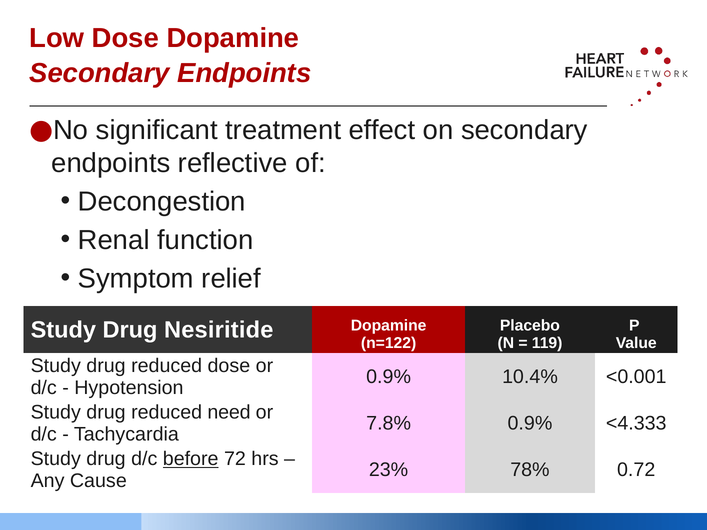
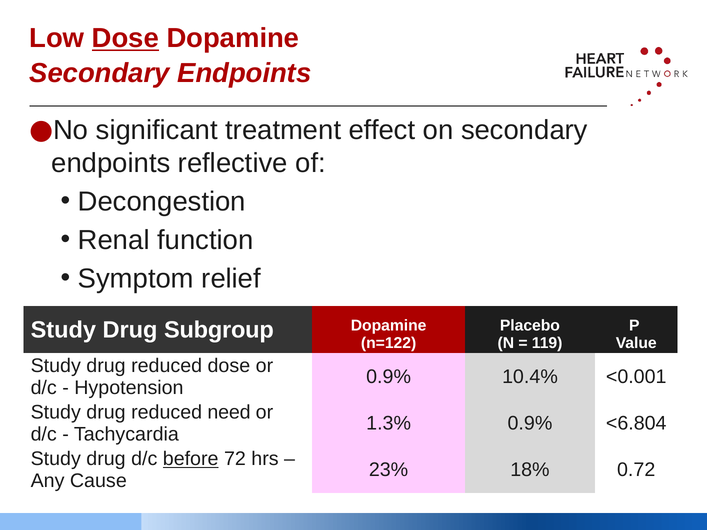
Dose at (125, 38) underline: none -> present
Nesiritide: Nesiritide -> Subgroup
7.8%: 7.8% -> 1.3%
<4.333: <4.333 -> <6.804
78%: 78% -> 18%
